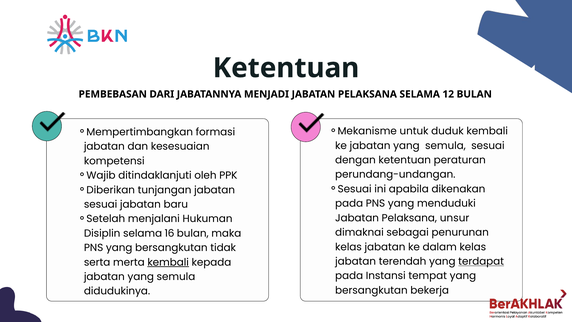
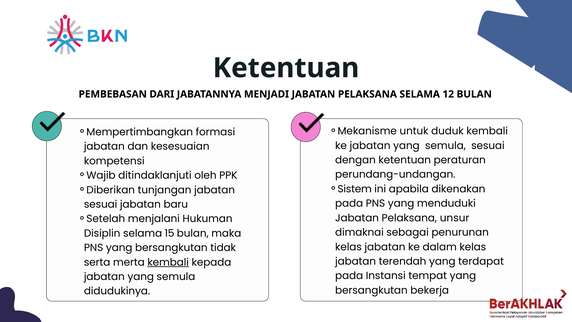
Sesuai at (355, 189): Sesuai -> Sistem
16: 16 -> 15
terdapat underline: present -> none
